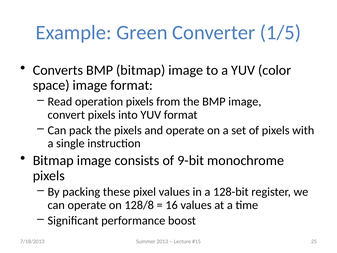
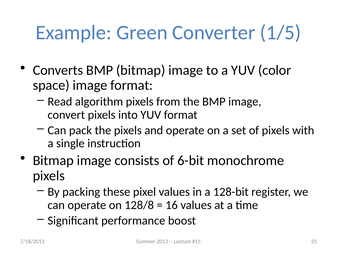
operation: operation -> algorithm
9-bit: 9-bit -> 6-bit
